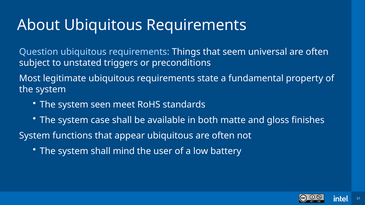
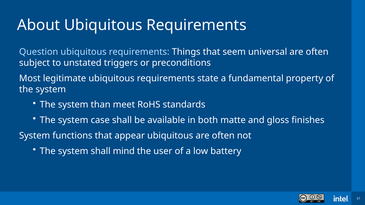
seen: seen -> than
